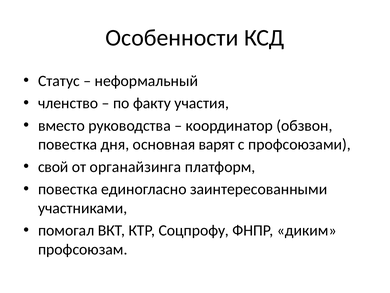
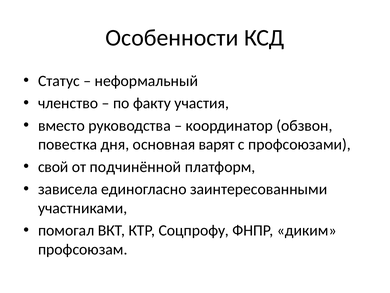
органайзинга: органайзинга -> подчинённой
повестка at (68, 189): повестка -> зависела
